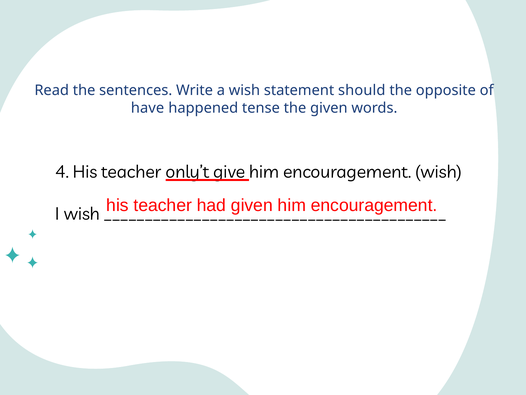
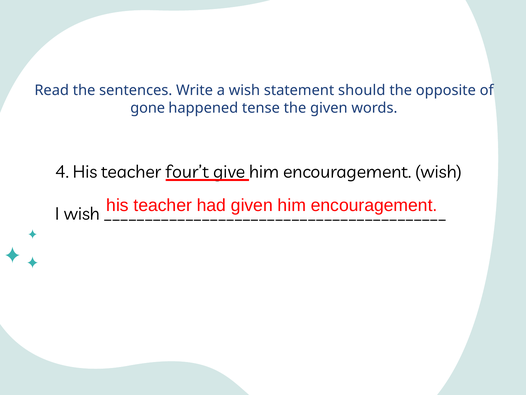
have: have -> gone
only’t: only’t -> four’t
